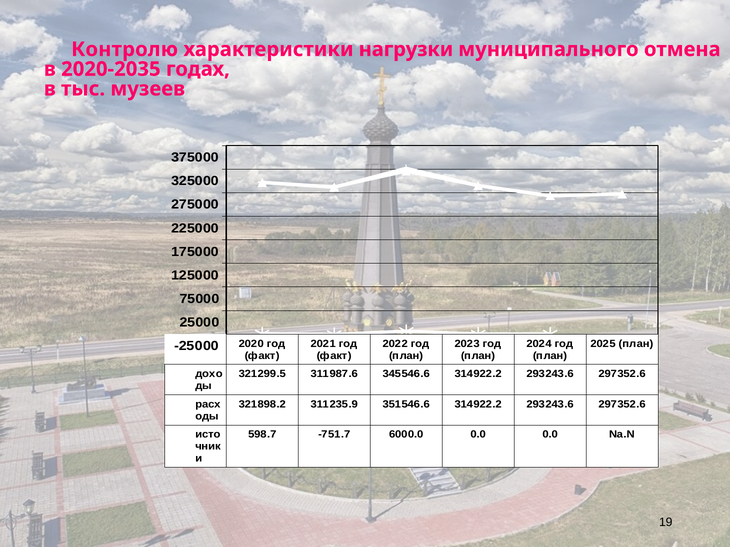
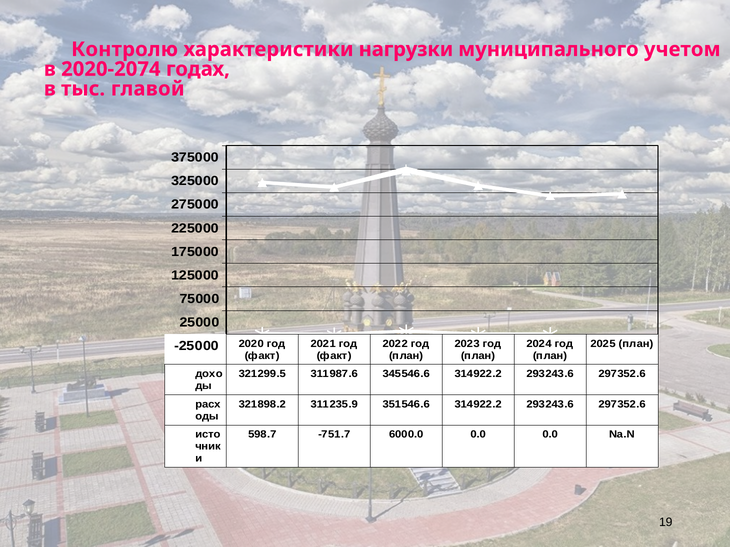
отмена: отмена -> учетом
2020-2035: 2020-2035 -> 2020-2074
музеев: музеев -> главой
